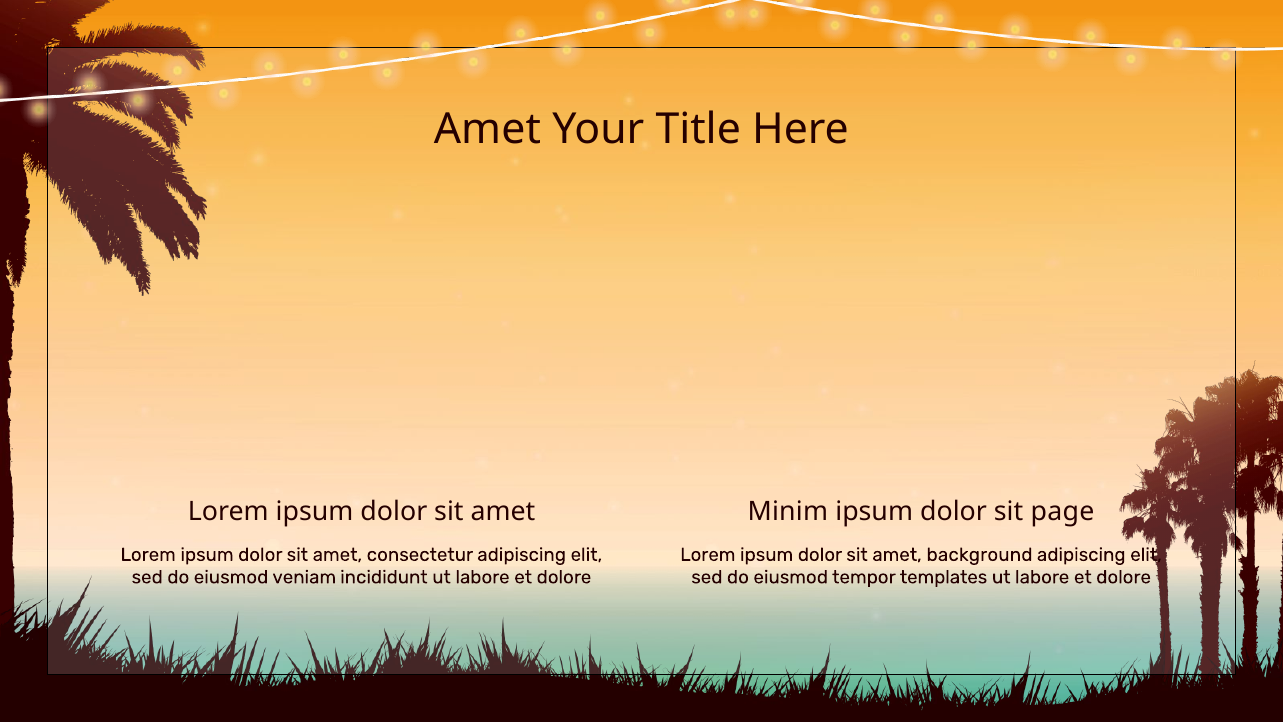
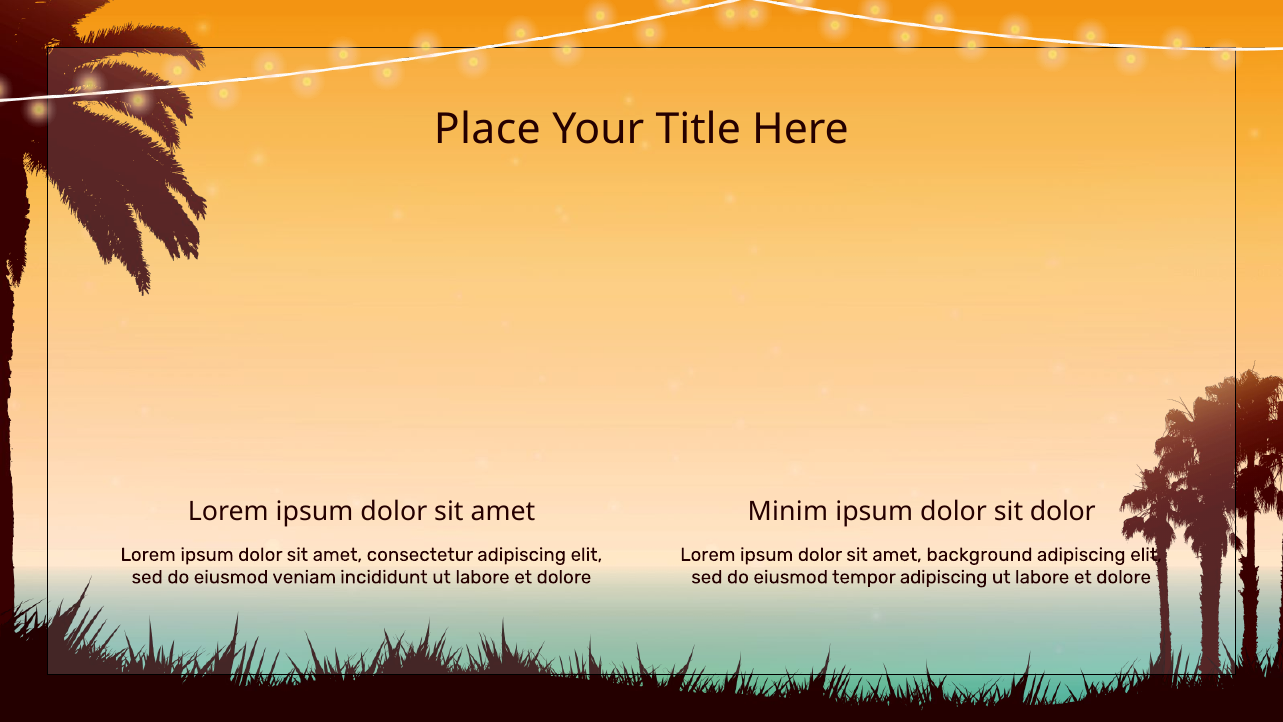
Amet at (487, 129): Amet -> Place
sit page: page -> dolor
tempor templates: templates -> adipiscing
